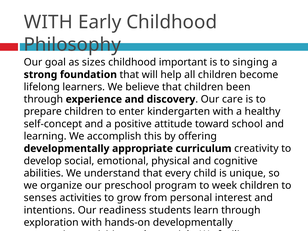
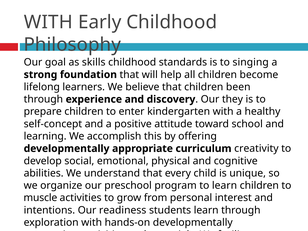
sizes: sizes -> skills
important: important -> standards
care: care -> they
to week: week -> learn
senses: senses -> muscle
